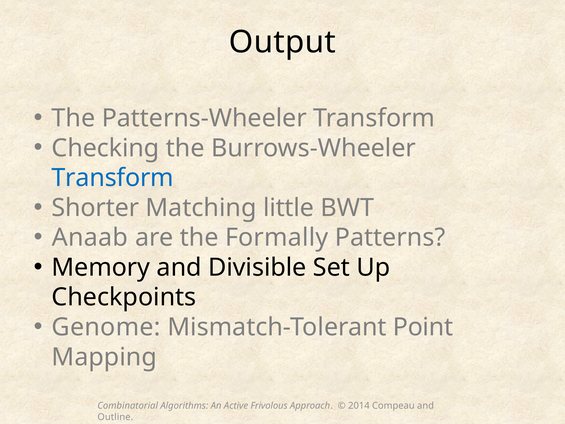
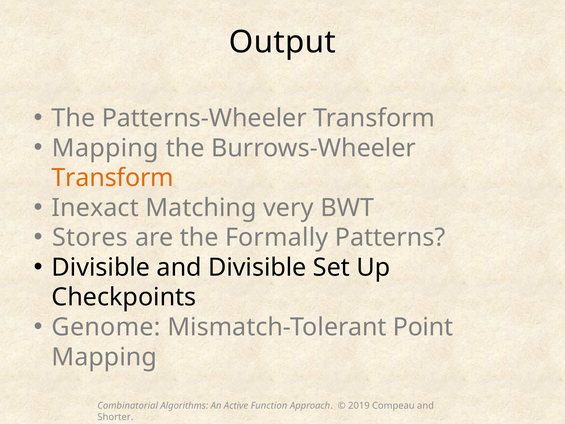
Checking at (105, 148): Checking -> Mapping
Transform at (113, 178) colour: blue -> orange
Shorter: Shorter -> Inexact
little: little -> very
Anaab: Anaab -> Stores
Memory at (101, 267): Memory -> Divisible
Frivolous: Frivolous -> Function
2014: 2014 -> 2019
Outline: Outline -> Shorter
